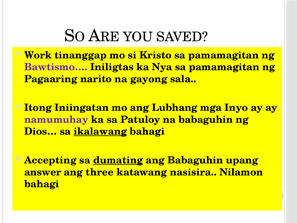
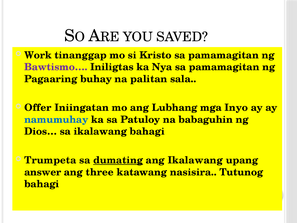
narito: narito -> buhay
gayong: gayong -> palitan
Itong: Itong -> Offer
namumuhay colour: purple -> blue
ikalawang at (100, 131) underline: present -> none
Accepting: Accepting -> Trumpeta
ang Babaguhin: Babaguhin -> Ikalawang
Nilamon: Nilamon -> Tutunog
